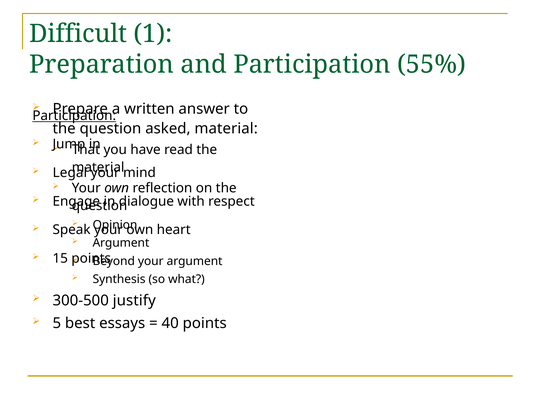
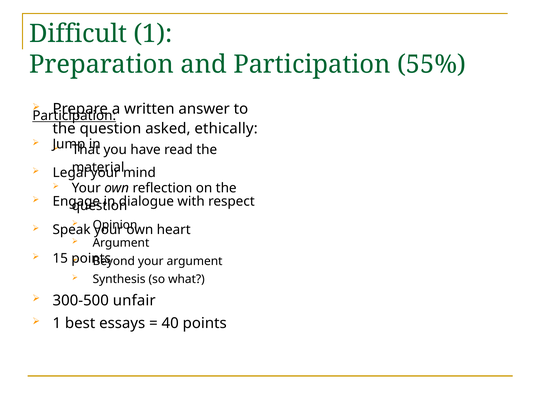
asked material: material -> ethically
justify: justify -> unfair
5 at (57, 323): 5 -> 1
